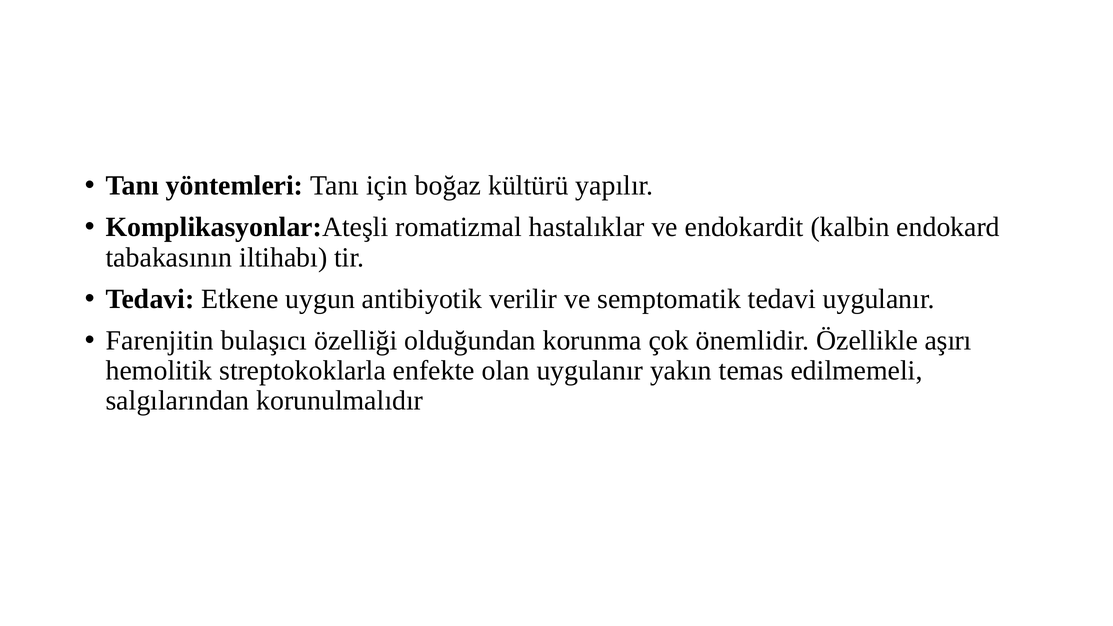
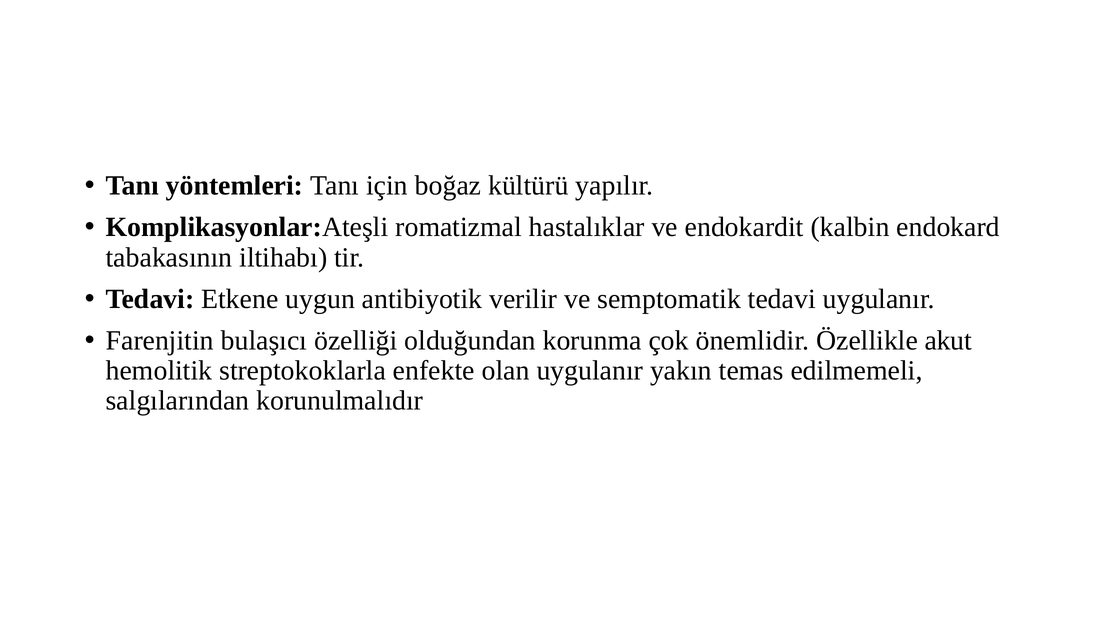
aşırı: aşırı -> akut
